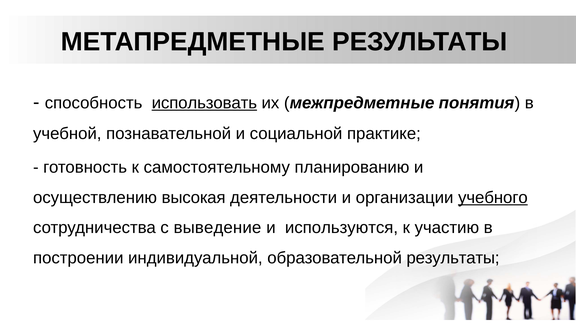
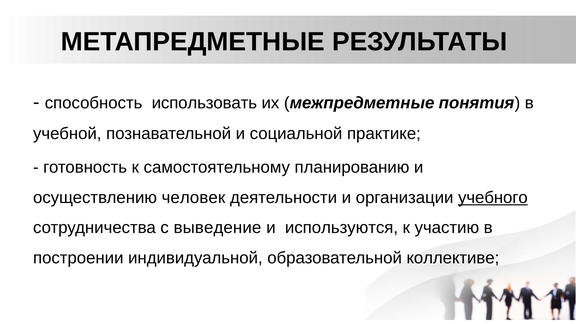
использовать underline: present -> none
высокая: высокая -> человек
образовательной результаты: результаты -> коллективе
